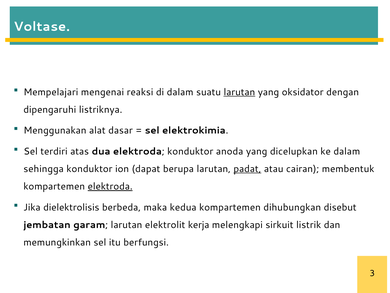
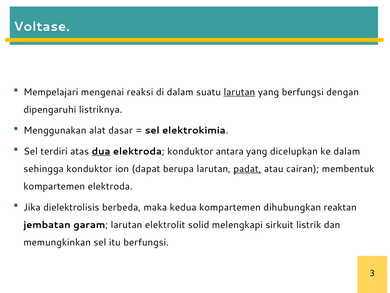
yang oksidator: oksidator -> berfungsi
dua underline: none -> present
anoda: anoda -> antara
elektroda at (110, 186) underline: present -> none
disebut: disebut -> reaktan
kerja: kerja -> solid
